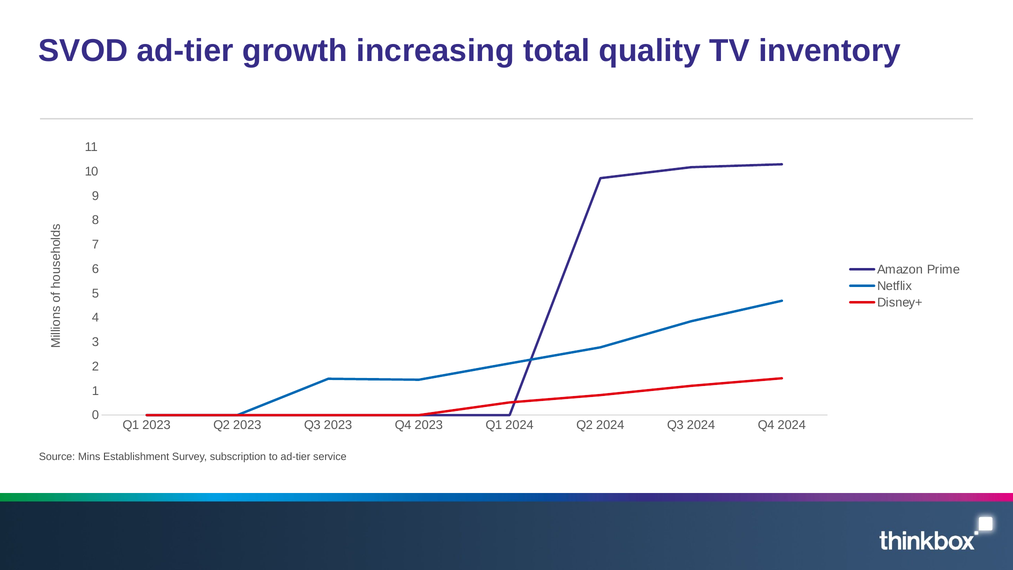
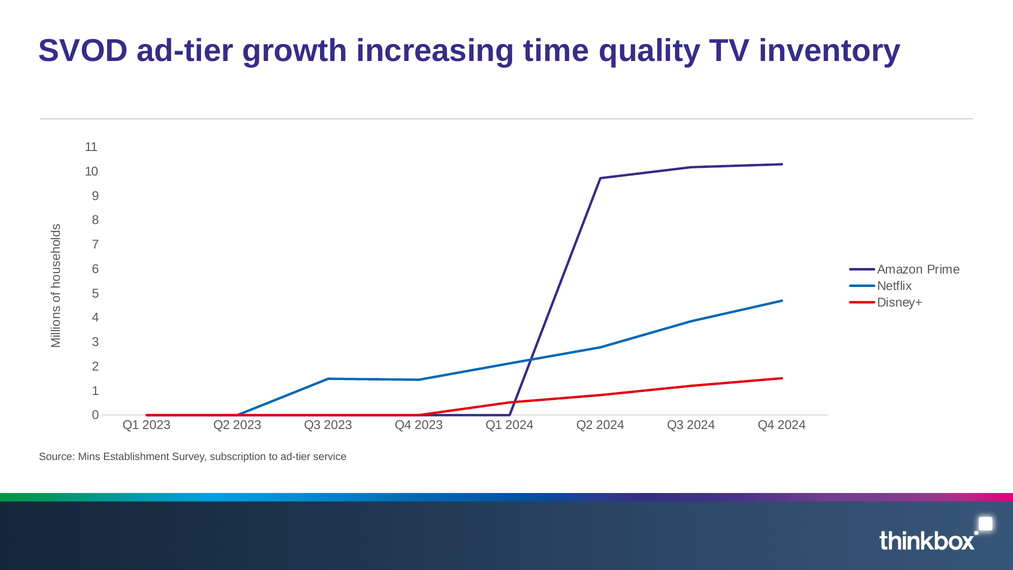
total: total -> time
